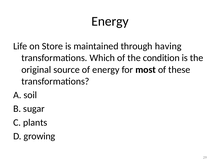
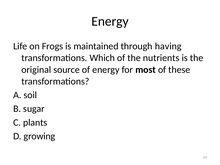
Store: Store -> Frogs
condition: condition -> nutrients
